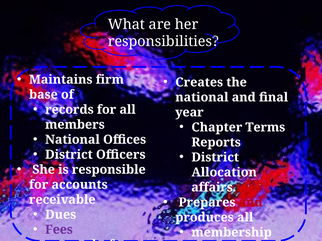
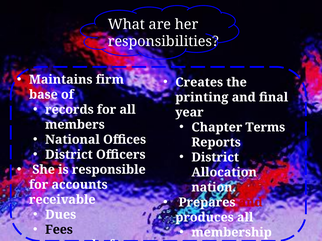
national at (202, 97): national -> printing
affairs: affairs -> nation
Fees colour: purple -> black
